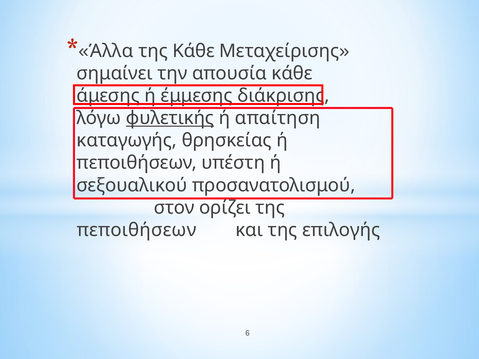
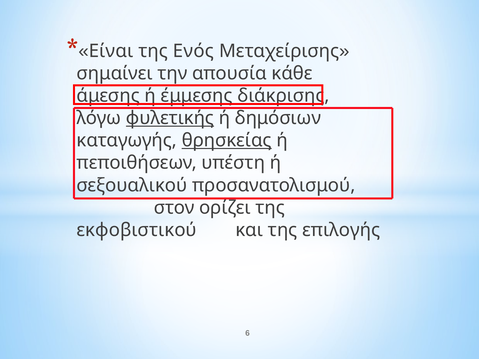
Άλλα: Άλλα -> Είναι
της Κάθε: Κάθε -> Ενός
απαίτηση: απαίτηση -> δημόσιων
θρησκείας underline: none -> present
πεποιθήσεων at (137, 230): πεποιθήσεων -> εκφοβιστικού
